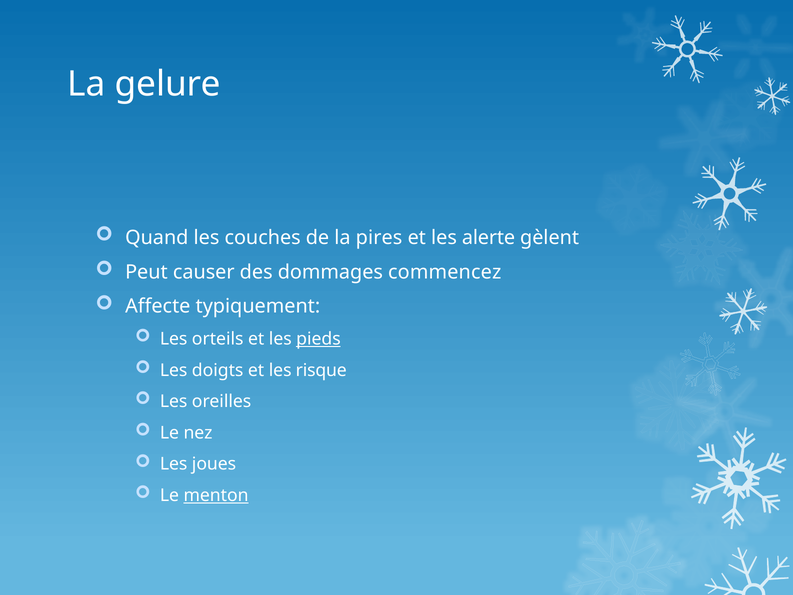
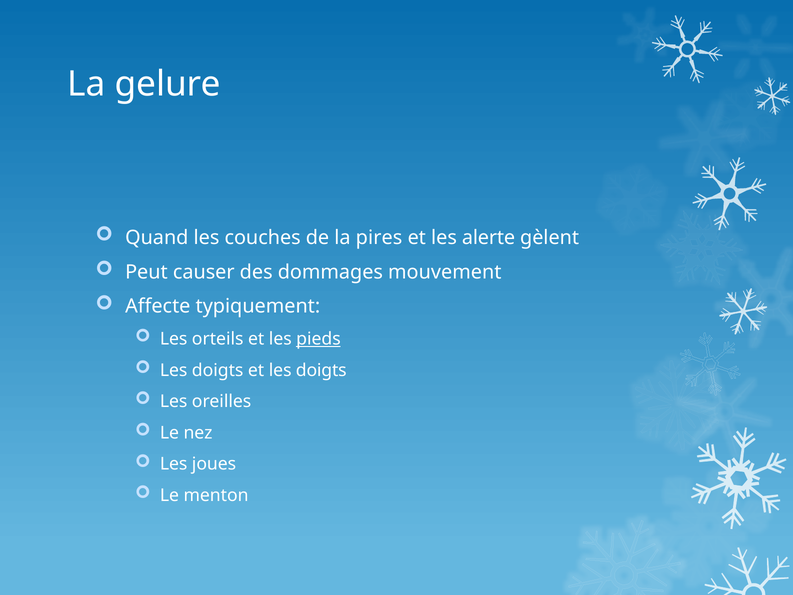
commencez: commencez -> mouvement
et les risque: risque -> doigts
menton underline: present -> none
